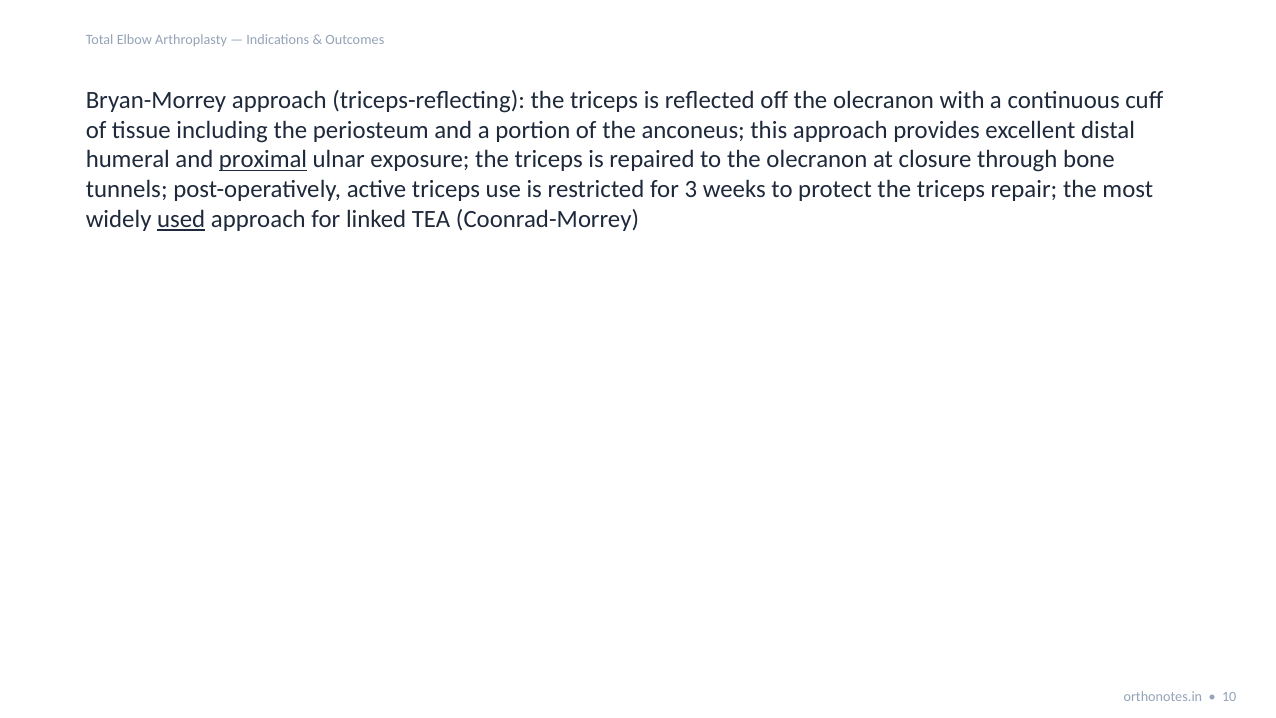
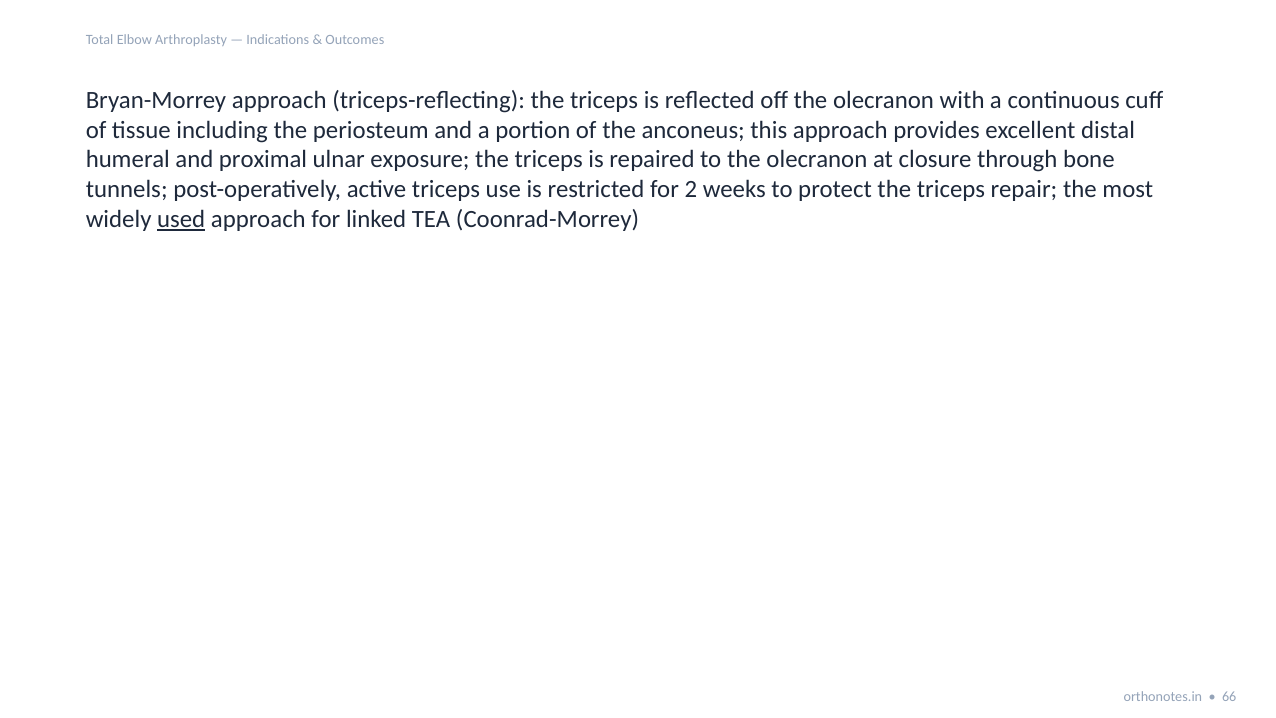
proximal underline: present -> none
3: 3 -> 2
10: 10 -> 66
